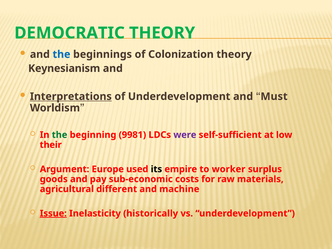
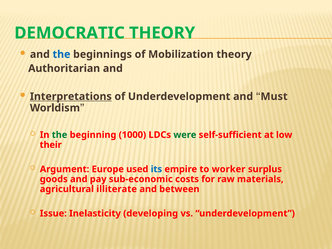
Colonization: Colonization -> Mobilization
Keynesianism: Keynesianism -> Authoritarian
9981: 9981 -> 1000
were colour: purple -> green
its colour: black -> blue
different: different -> illiterate
machine: machine -> between
Issue underline: present -> none
historically: historically -> developing
